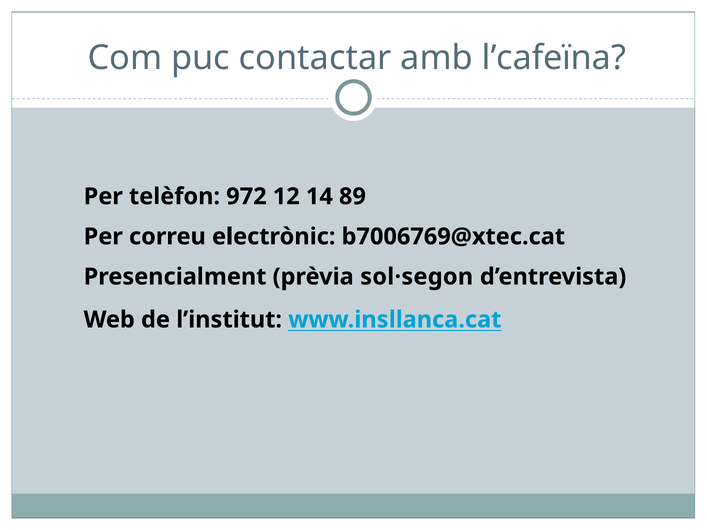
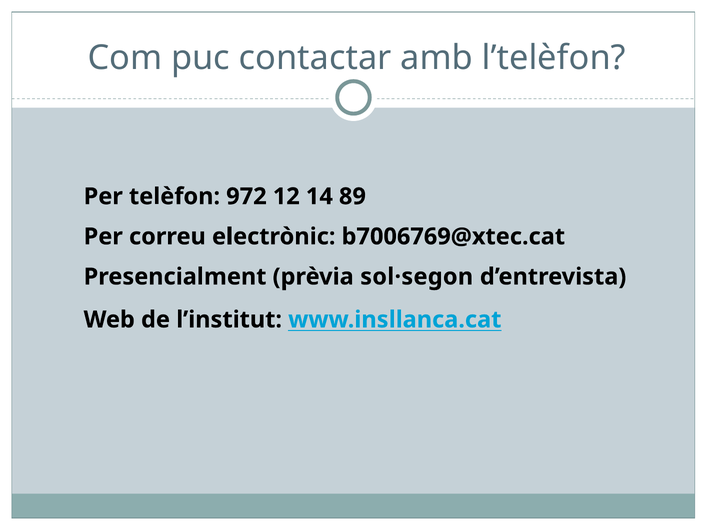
l’cafeïna: l’cafeïna -> l’telèfon
